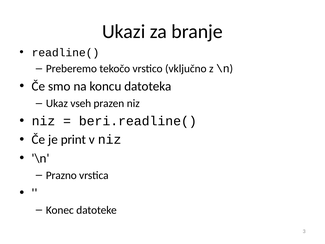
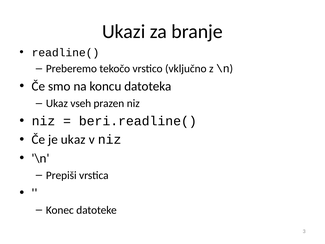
je print: print -> ukaz
Prazno: Prazno -> Prepiši
